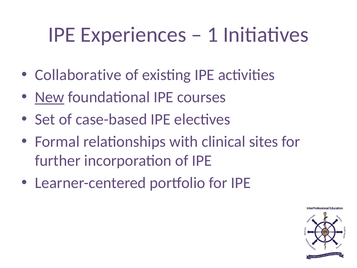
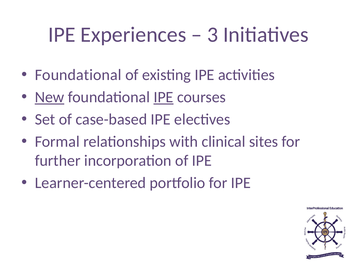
1: 1 -> 3
Collaborative at (78, 75): Collaborative -> Foundational
IPE at (163, 97) underline: none -> present
